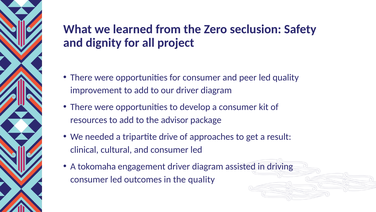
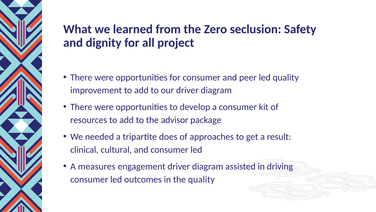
drive: drive -> does
tokomaha: tokomaha -> measures
